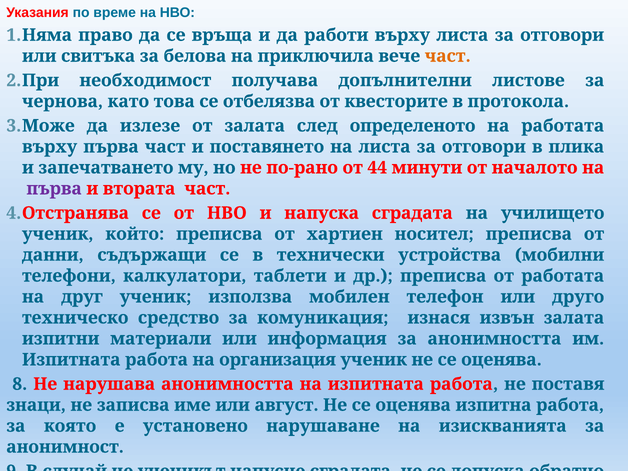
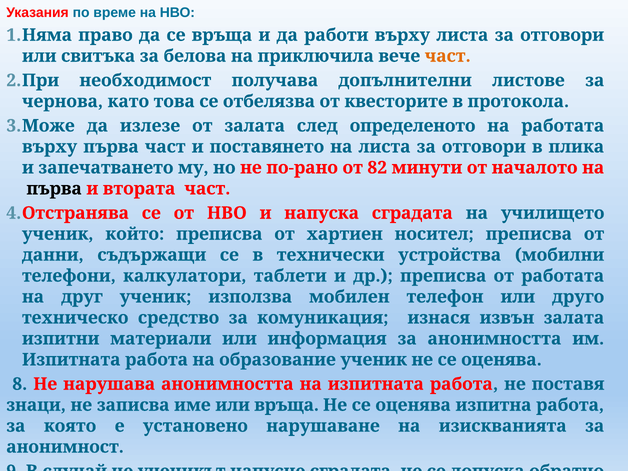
44: 44 -> 82
първа at (54, 189) colour: purple -> black
организация: организация -> образование
или август: август -> връща
